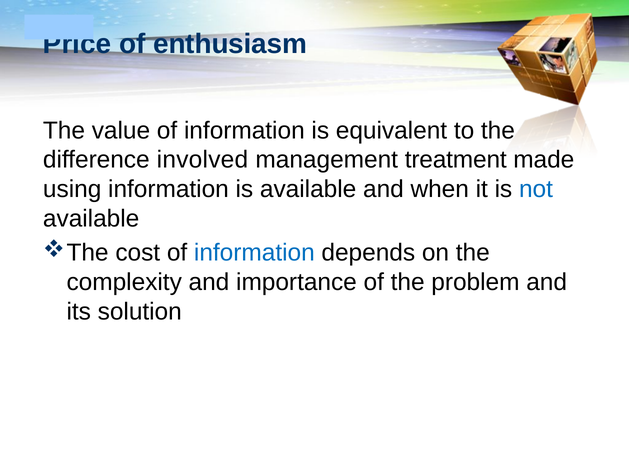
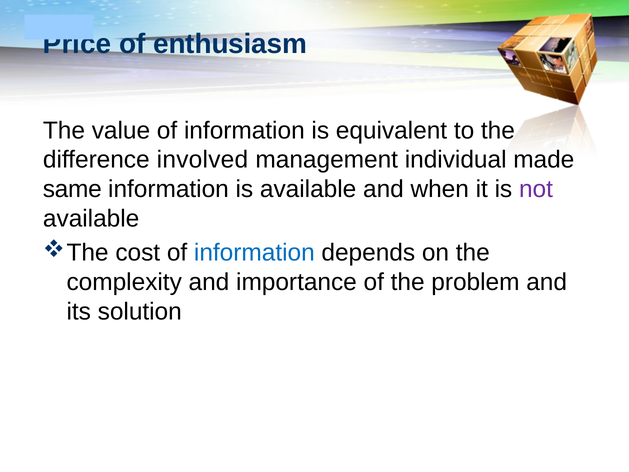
treatment: treatment -> individual
using: using -> same
not colour: blue -> purple
